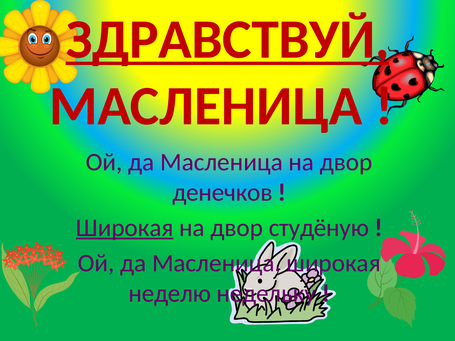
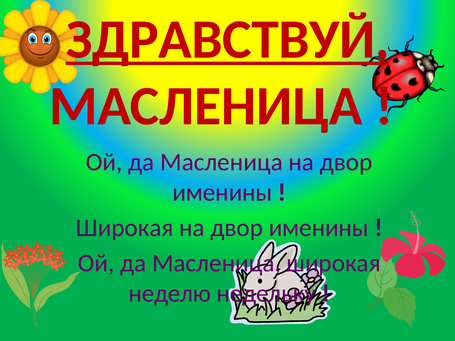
денечков at (222, 192): денечков -> именины
Широкая at (125, 228) underline: present -> none
студёную at (319, 228): студёную -> именины
